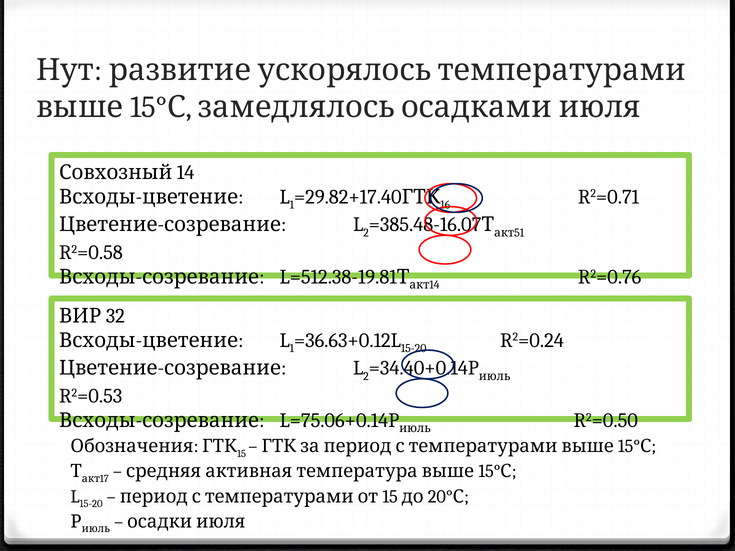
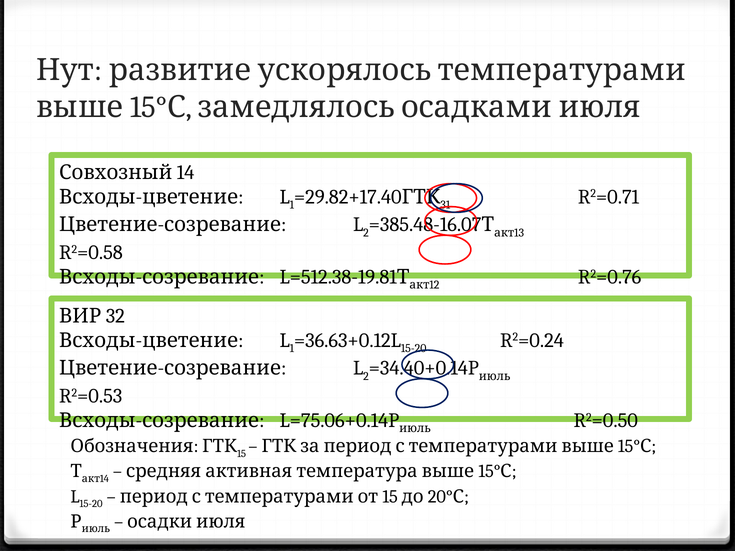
16: 16 -> 31
51: 51 -> 13
14 at (434, 285): 14 -> 12
17 at (104, 479): 17 -> 14
